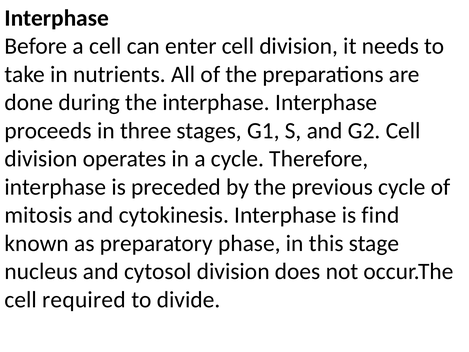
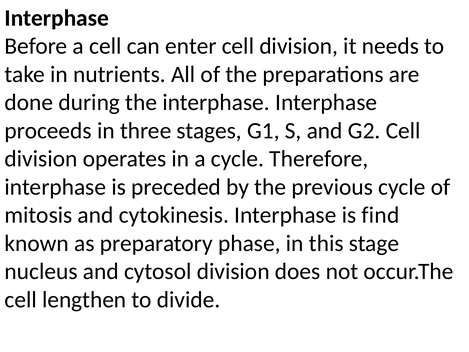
required: required -> lengthen
